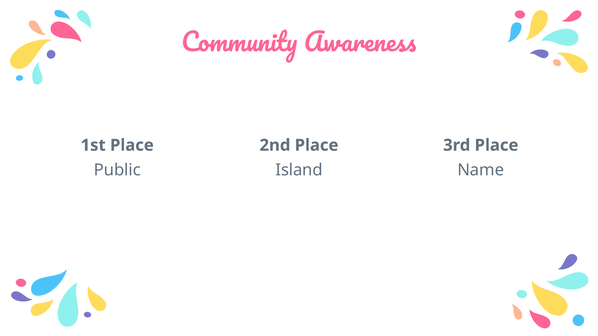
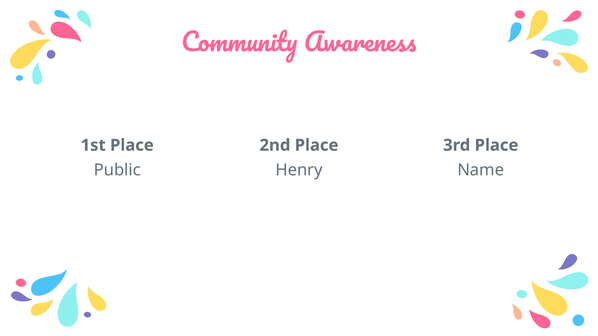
Island: Island -> Henry
